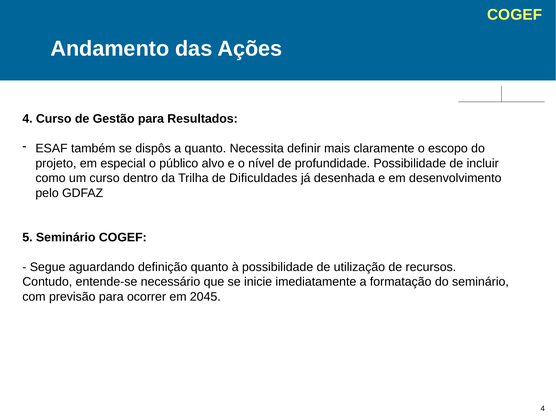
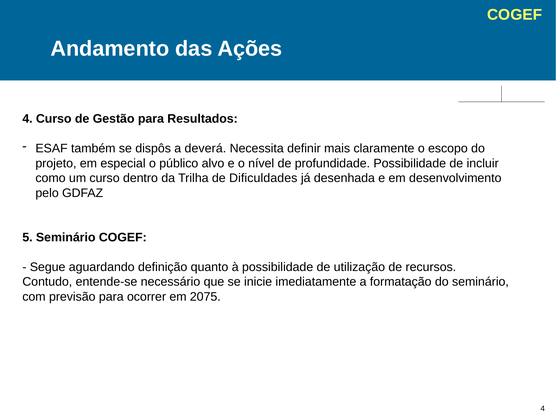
a quanto: quanto -> deverá
2045: 2045 -> 2075
